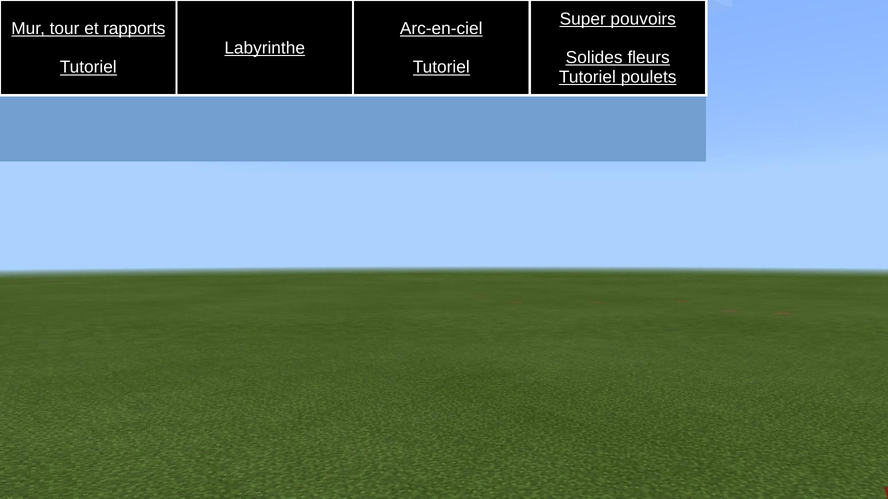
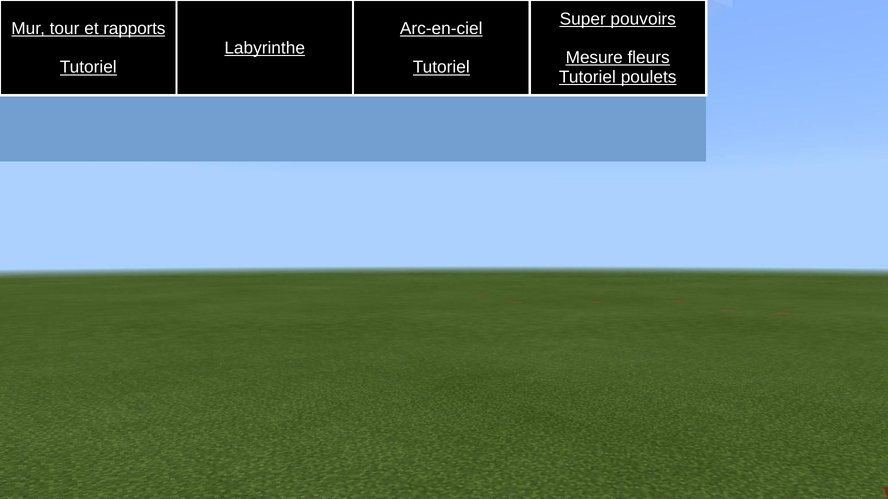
Solides: Solides -> Mesure
